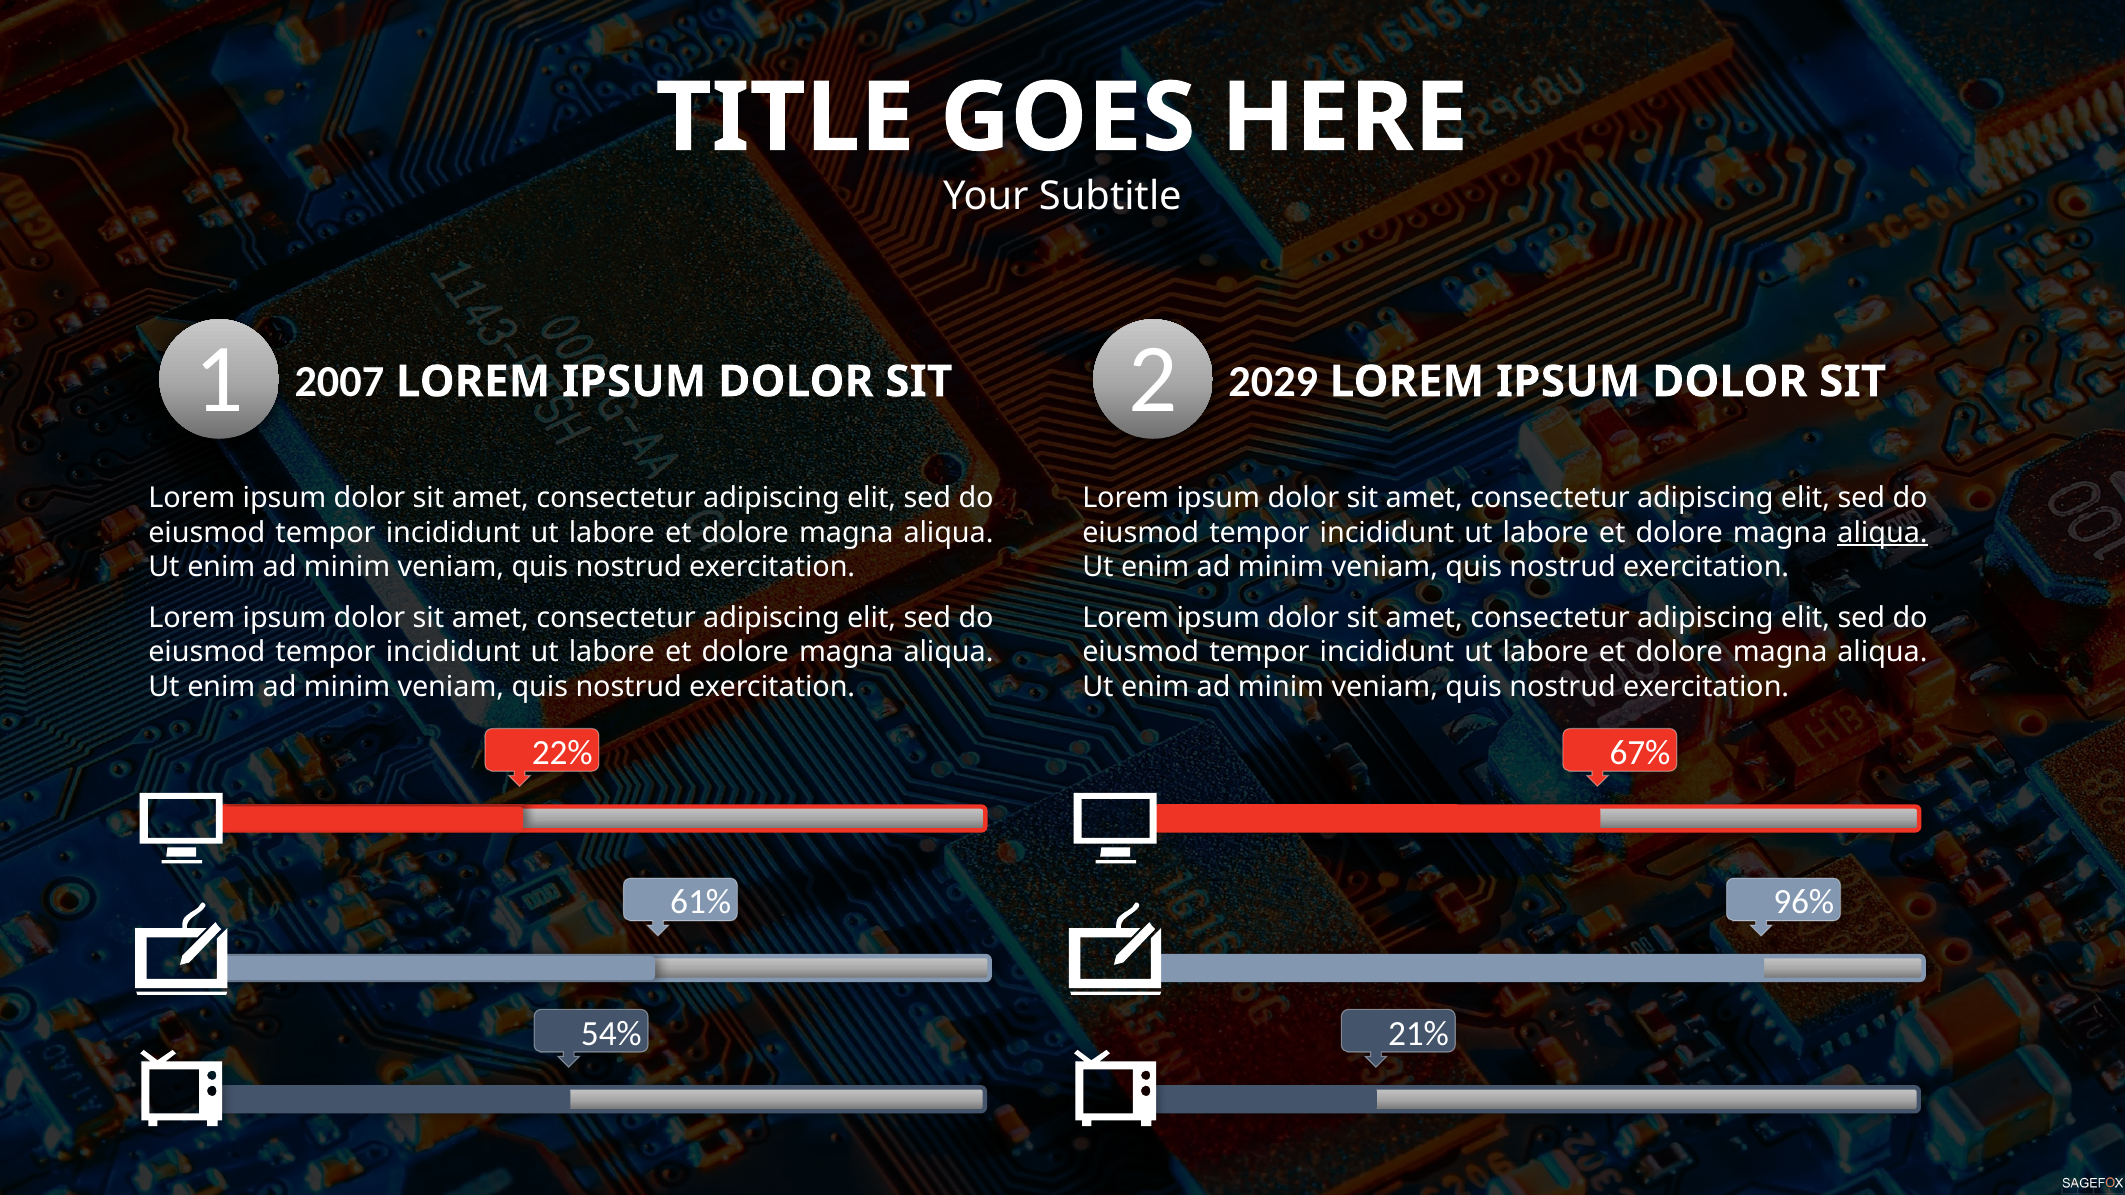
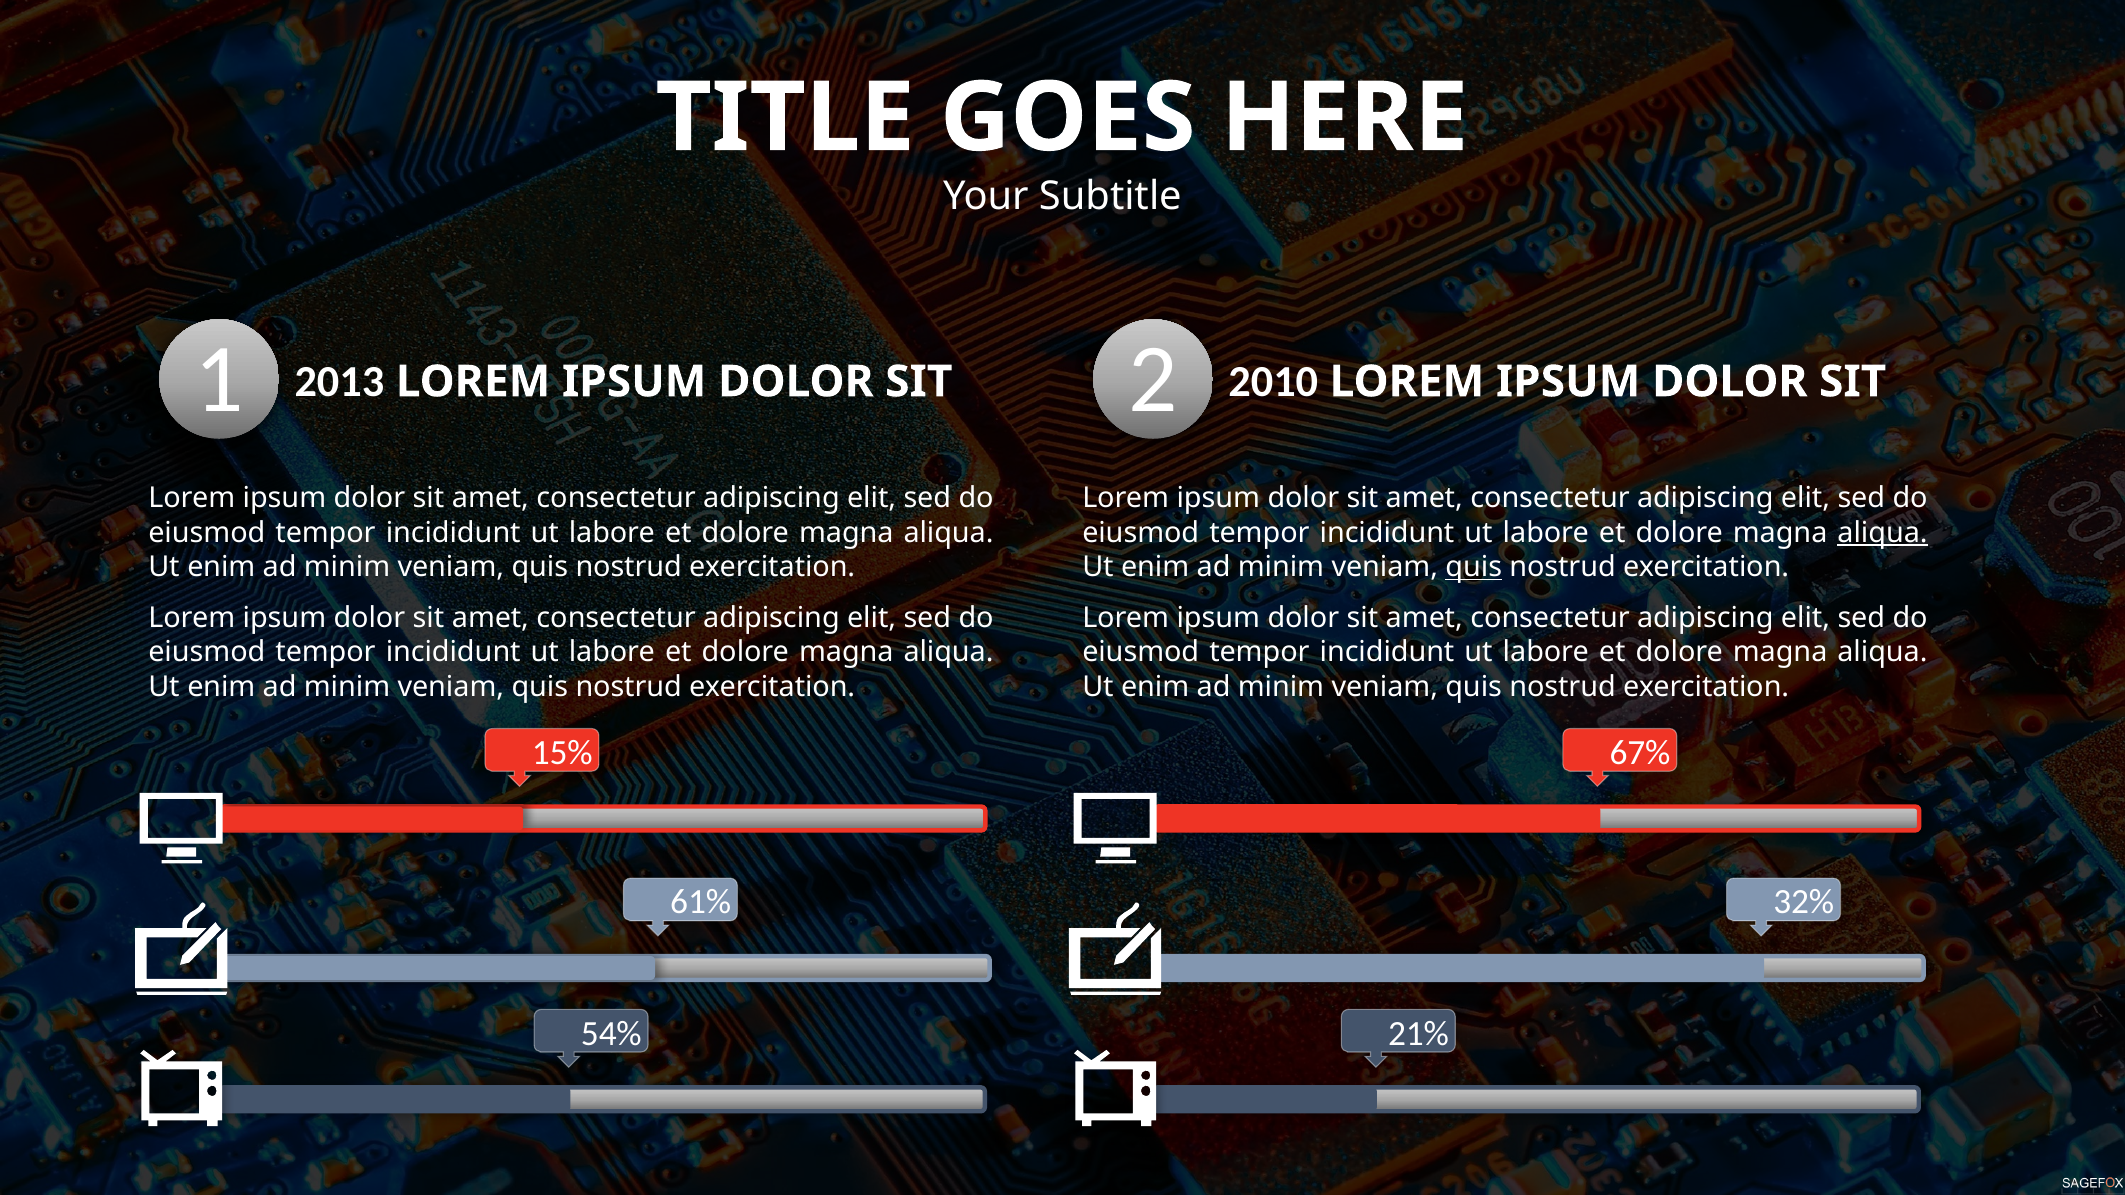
2007: 2007 -> 2013
2029: 2029 -> 2010
quis at (1474, 567) underline: none -> present
22%: 22% -> 15%
96%: 96% -> 32%
